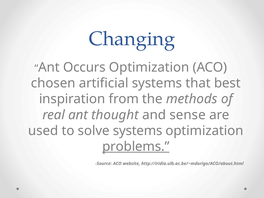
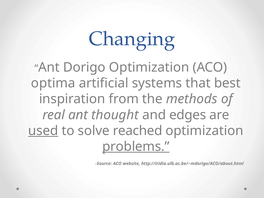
Occurs: Occurs -> Dorigo
chosen: chosen -> optima
sense: sense -> edges
used underline: none -> present
solve systems: systems -> reached
